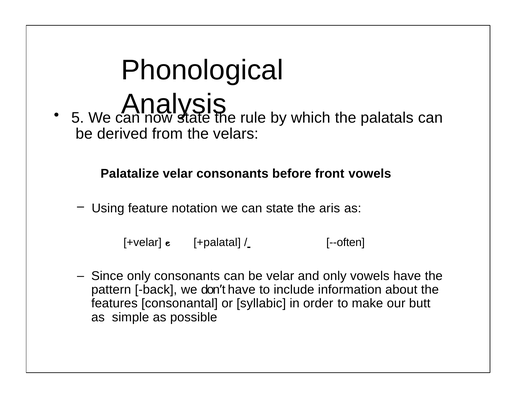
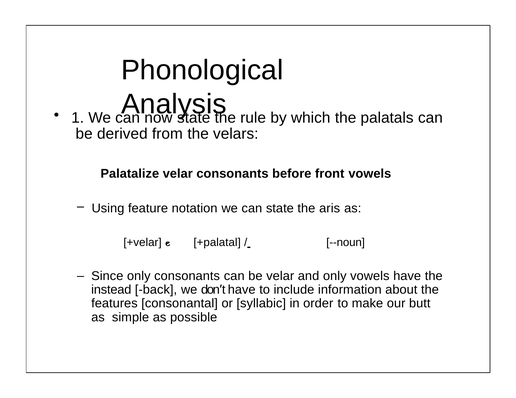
5: 5 -> 1
--often: --often -> --noun
pattern: pattern -> instead
